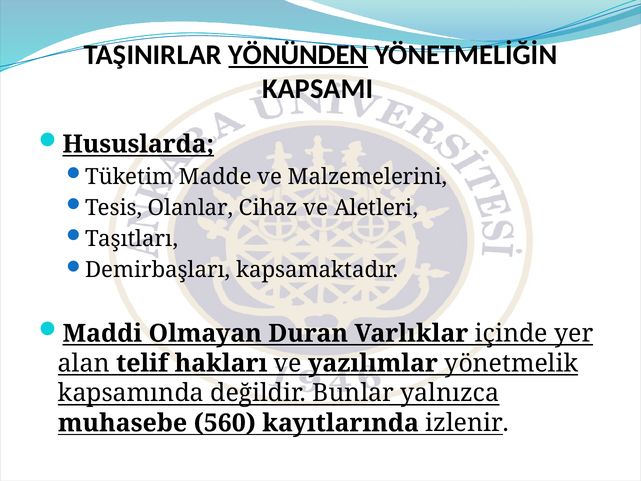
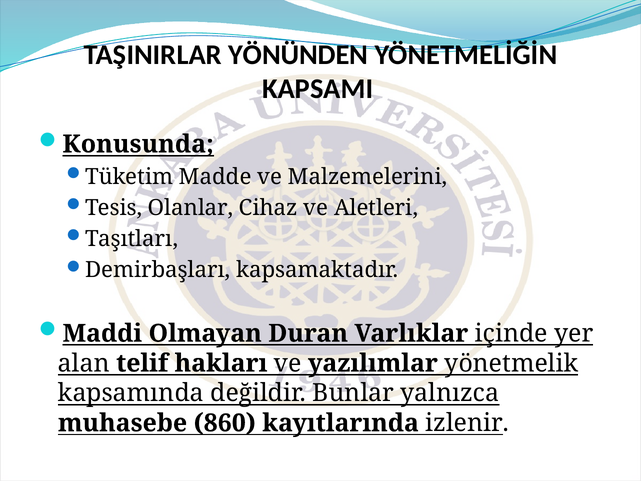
YÖNÜNDEN underline: present -> none
Hususlarda: Hususlarda -> Konusunda
560: 560 -> 860
